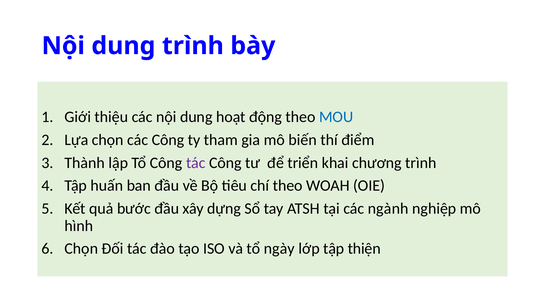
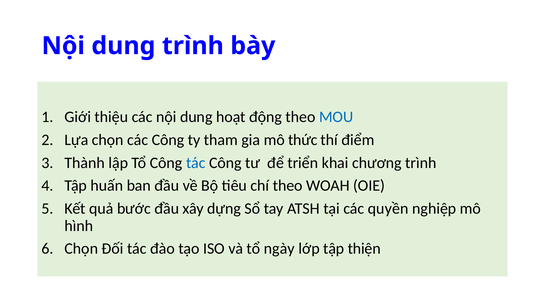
biến: biến -> thức
tác at (196, 163) colour: purple -> blue
ngành: ngành -> quyền
